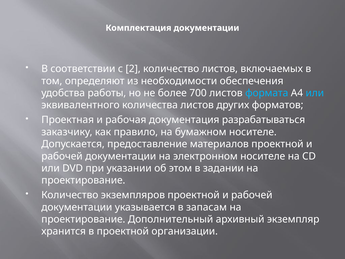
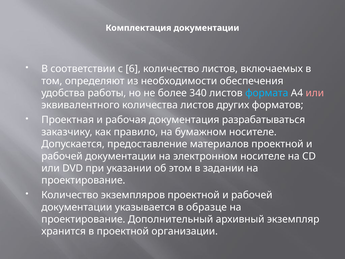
2: 2 -> 6
700: 700 -> 340
или at (315, 93) colour: light blue -> pink
запасам: запасам -> образце
